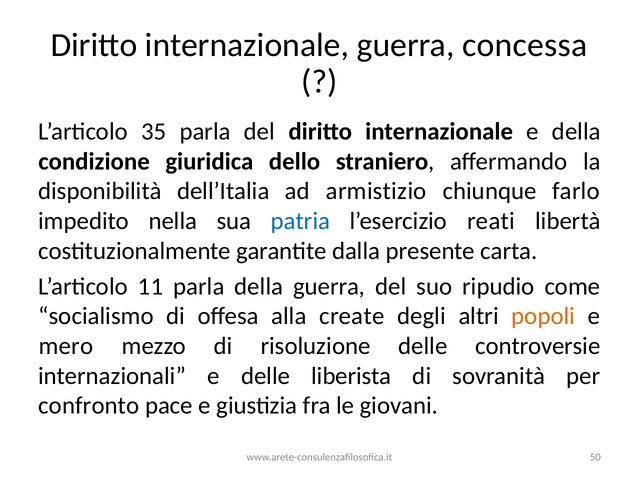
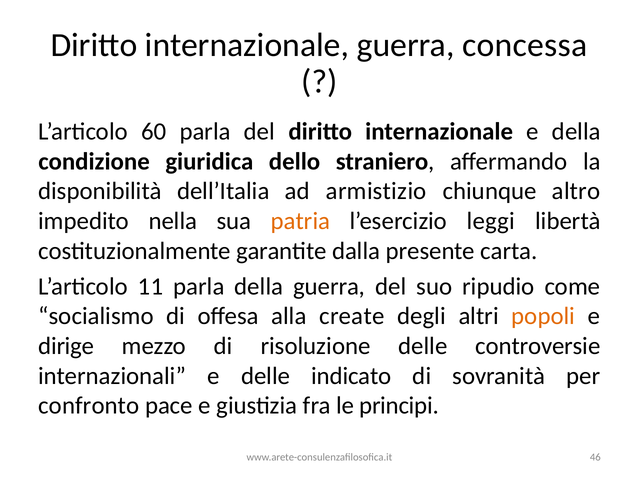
35: 35 -> 60
farlo: farlo -> altro
patria colour: blue -> orange
reati: reati -> leggi
mero: mero -> dirige
liberista: liberista -> indicato
giovani: giovani -> principi
50: 50 -> 46
